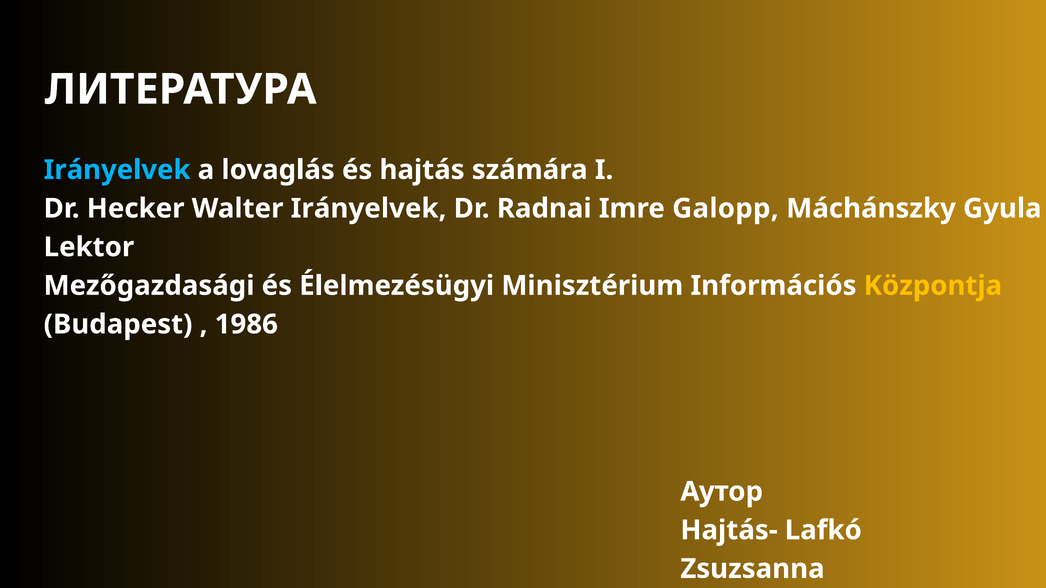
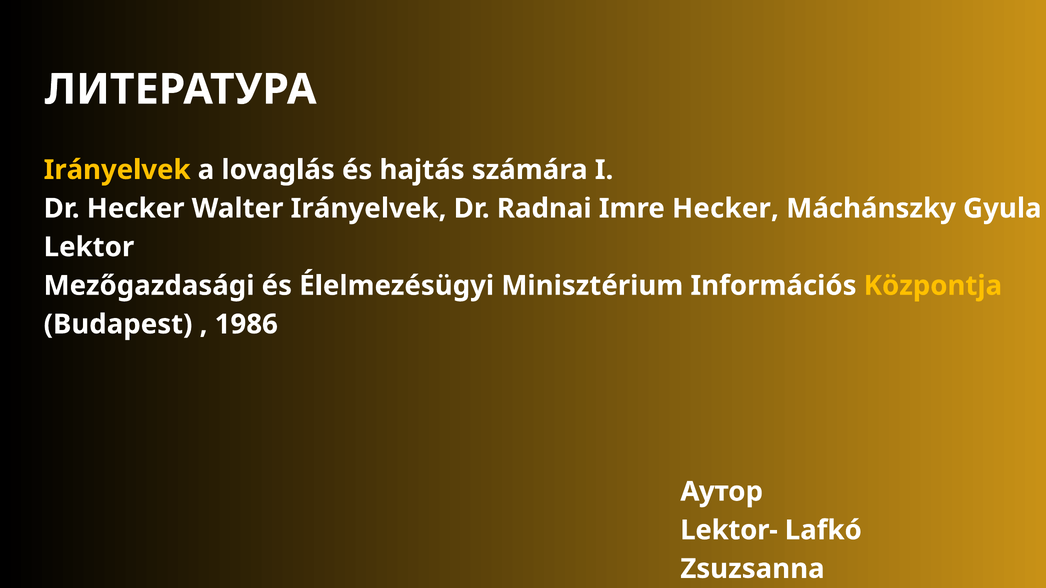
Irányelvek at (117, 170) colour: light blue -> yellow
Imre Galopp: Galopp -> Hecker
Hajtás-: Hajtás- -> Lektor-
